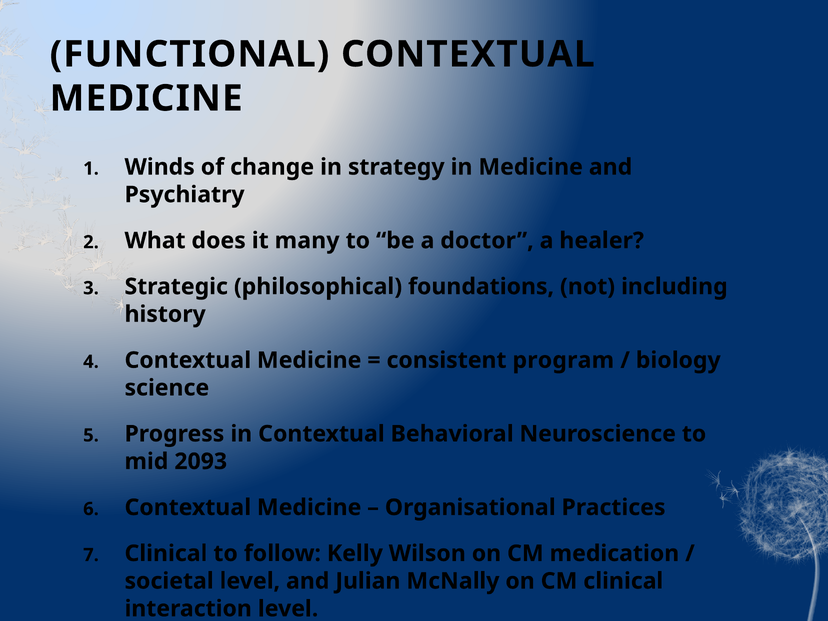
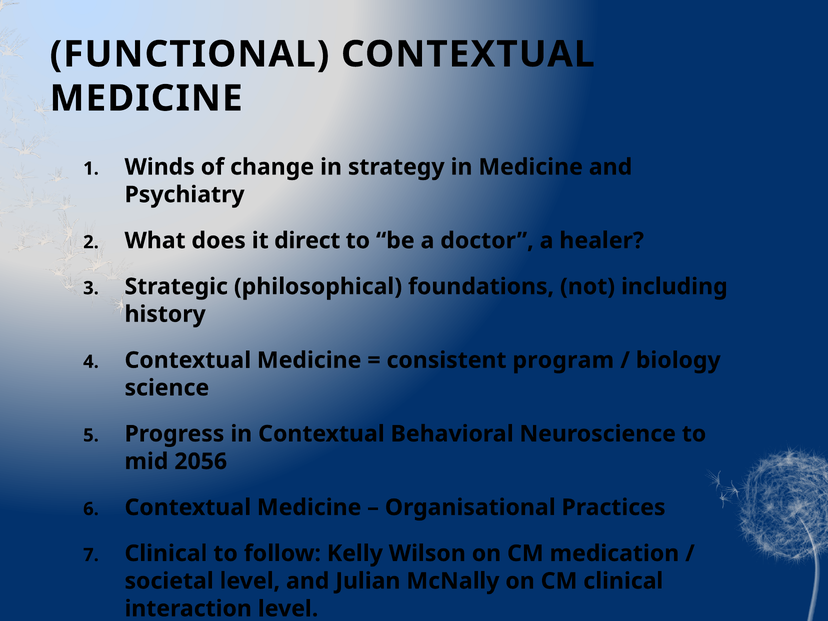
many: many -> direct
2093: 2093 -> 2056
